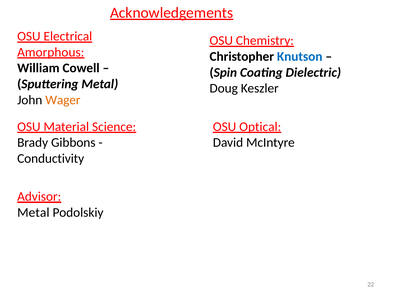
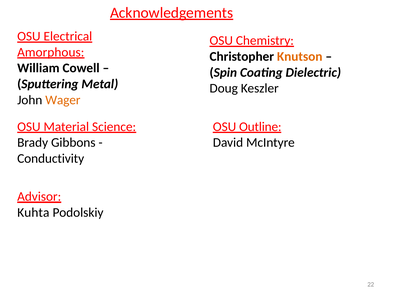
Knutson colour: blue -> orange
Optical: Optical -> Outline
Metal at (33, 213): Metal -> Kuhta
